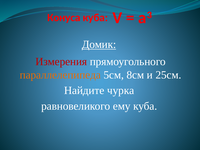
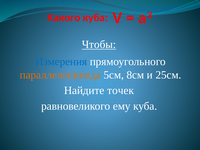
Конуса: Конуса -> Какого
Домик: Домик -> Чтобы
Измерения colour: red -> blue
чурка: чурка -> точек
